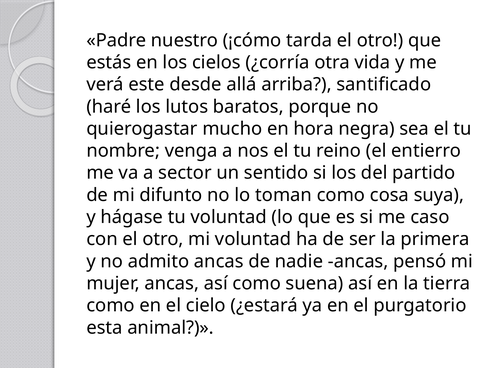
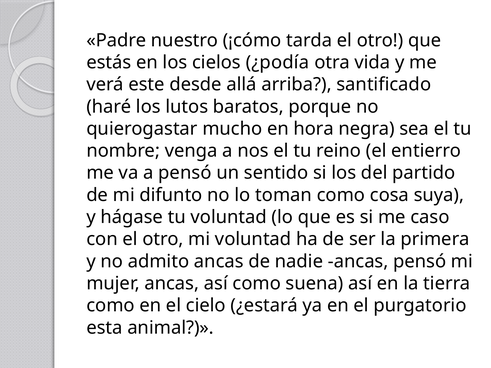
¿corría: ¿corría -> ¿podía
a sector: sector -> pensó
